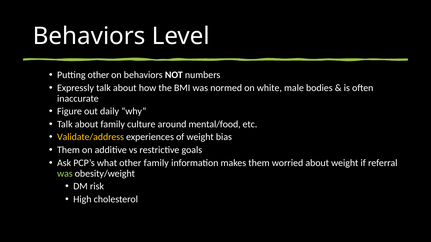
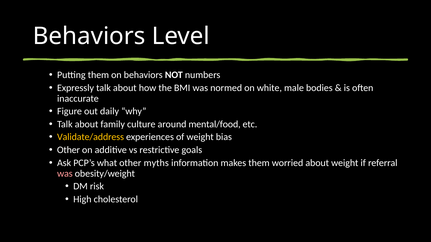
Putting other: other -> them
Them at (68, 150): Them -> Other
other family: family -> myths
was at (65, 174) colour: light green -> pink
